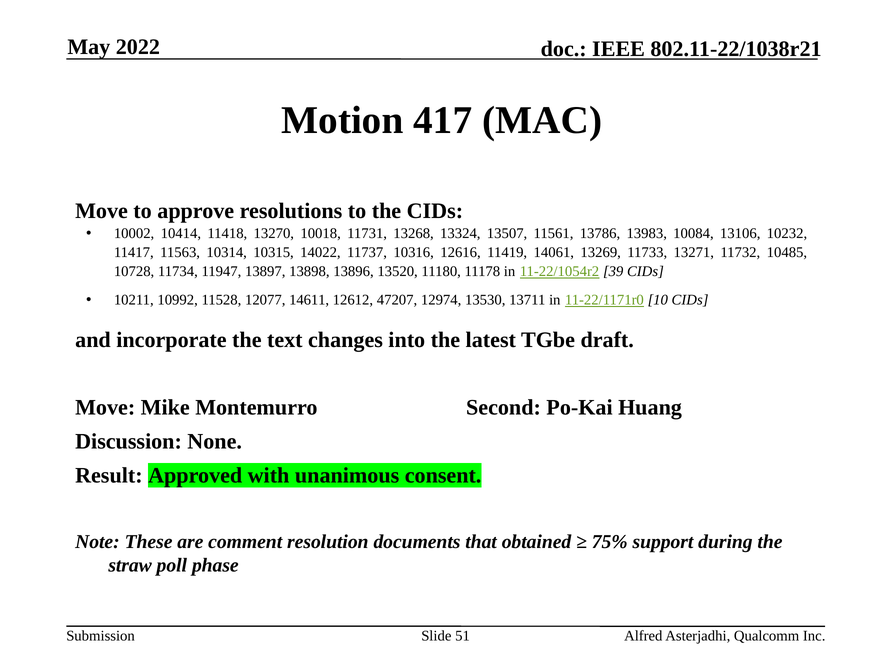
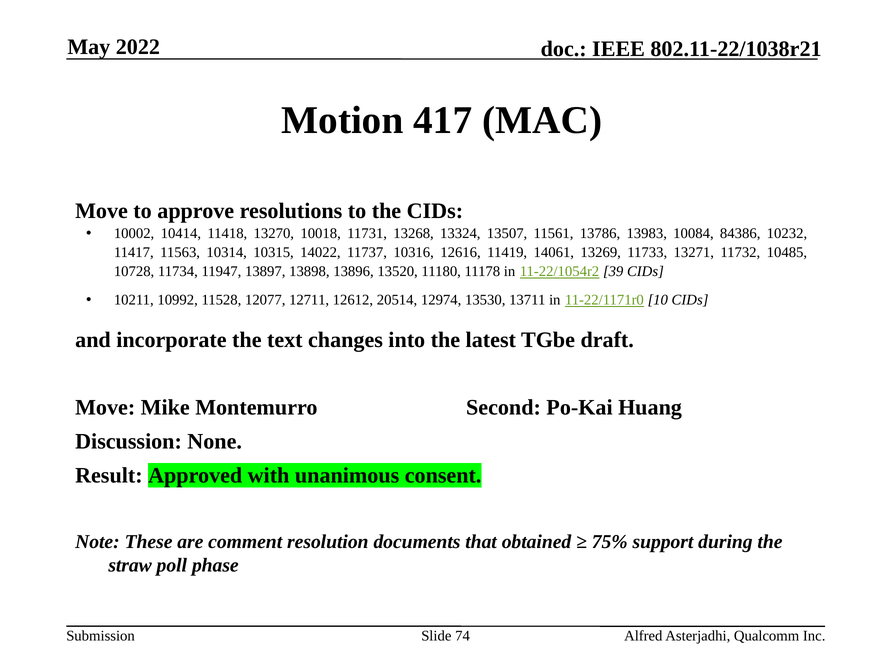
13106: 13106 -> 84386
14611: 14611 -> 12711
47207: 47207 -> 20514
51: 51 -> 74
